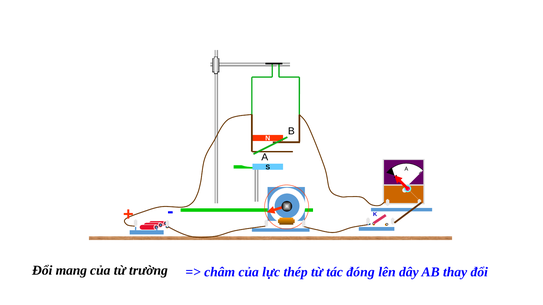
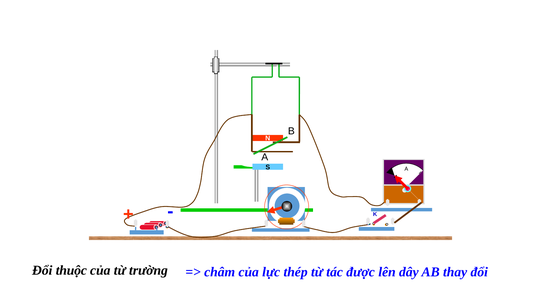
mang: mang -> thuộc
đóng: đóng -> được
